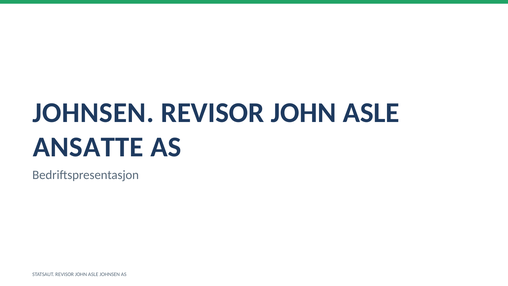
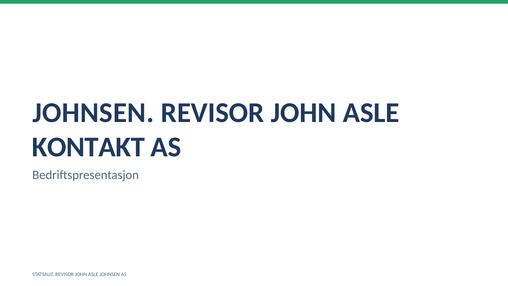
ANSATTE: ANSATTE -> KONTAKT
